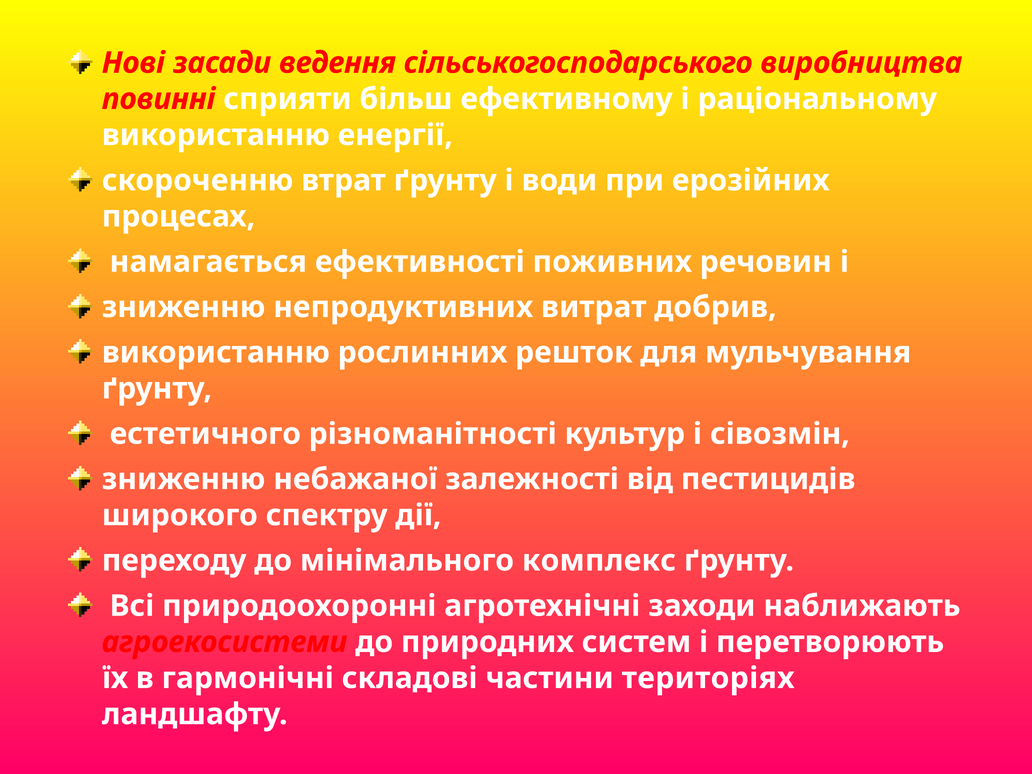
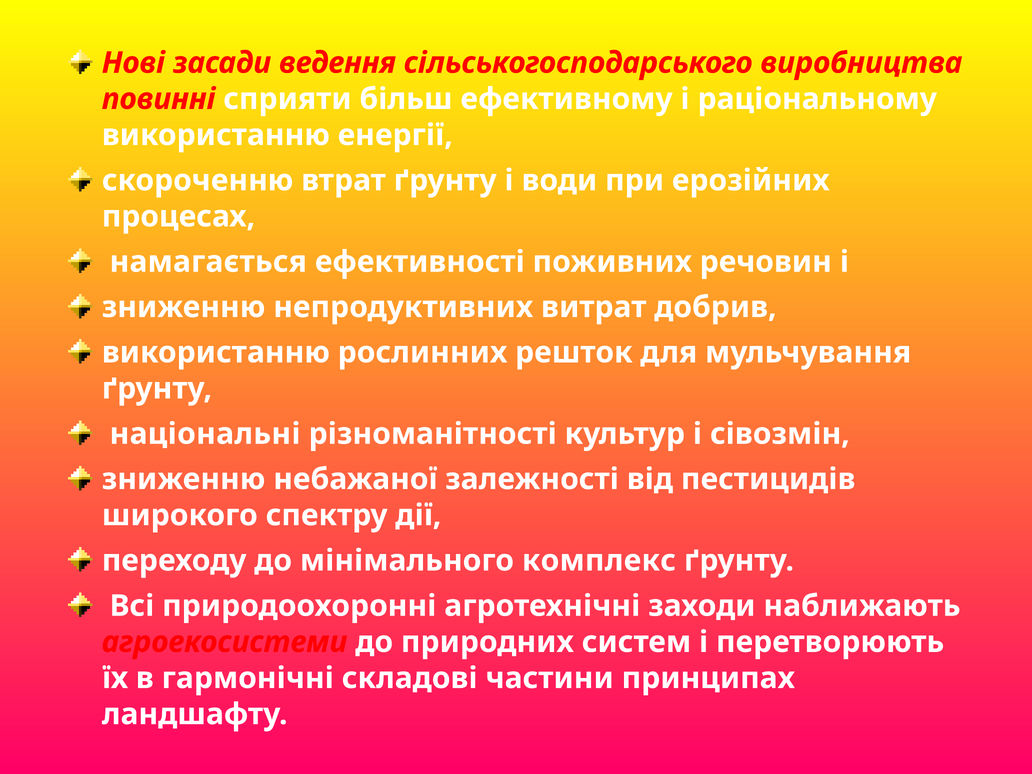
естетичного: естетичного -> національні
територіях: територіях -> принципах
